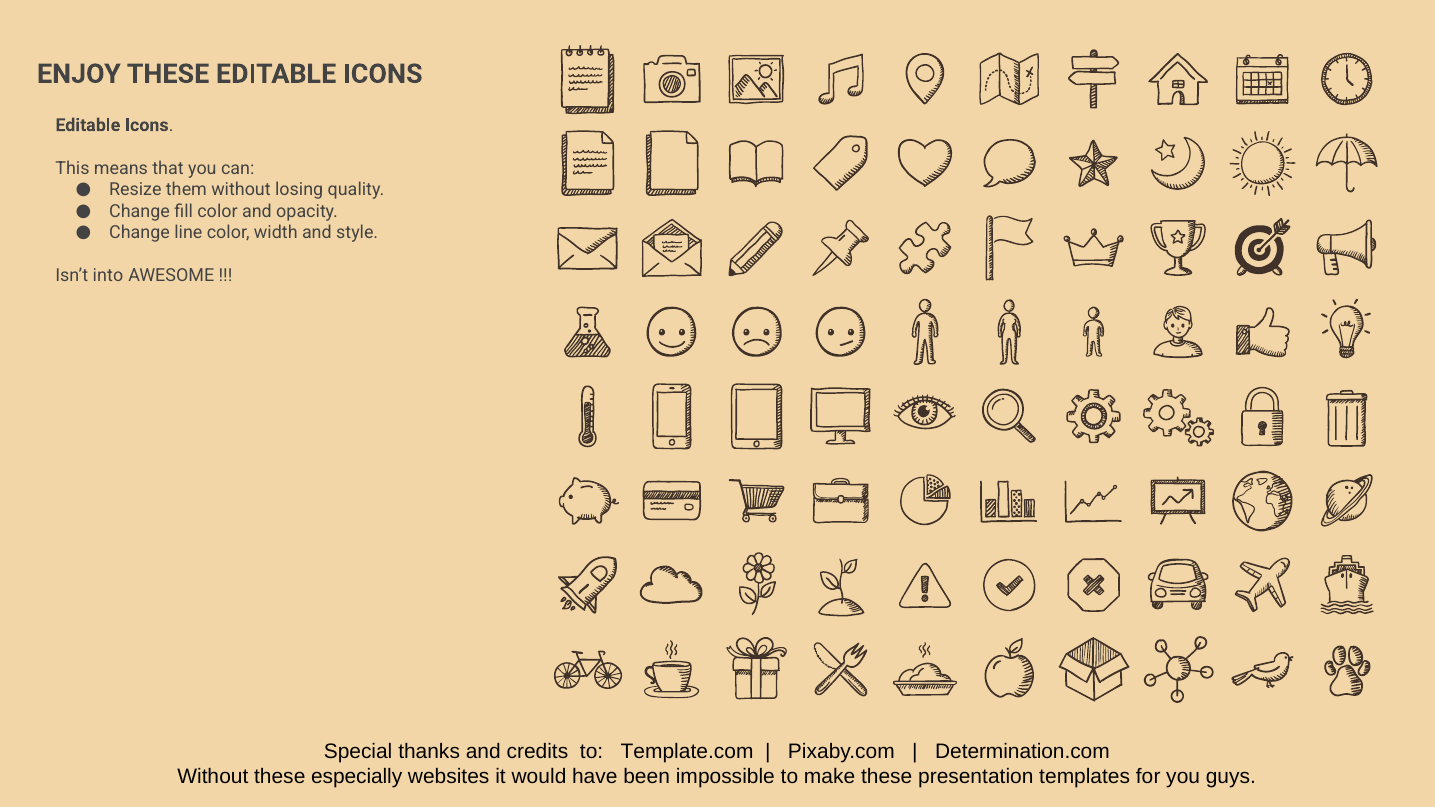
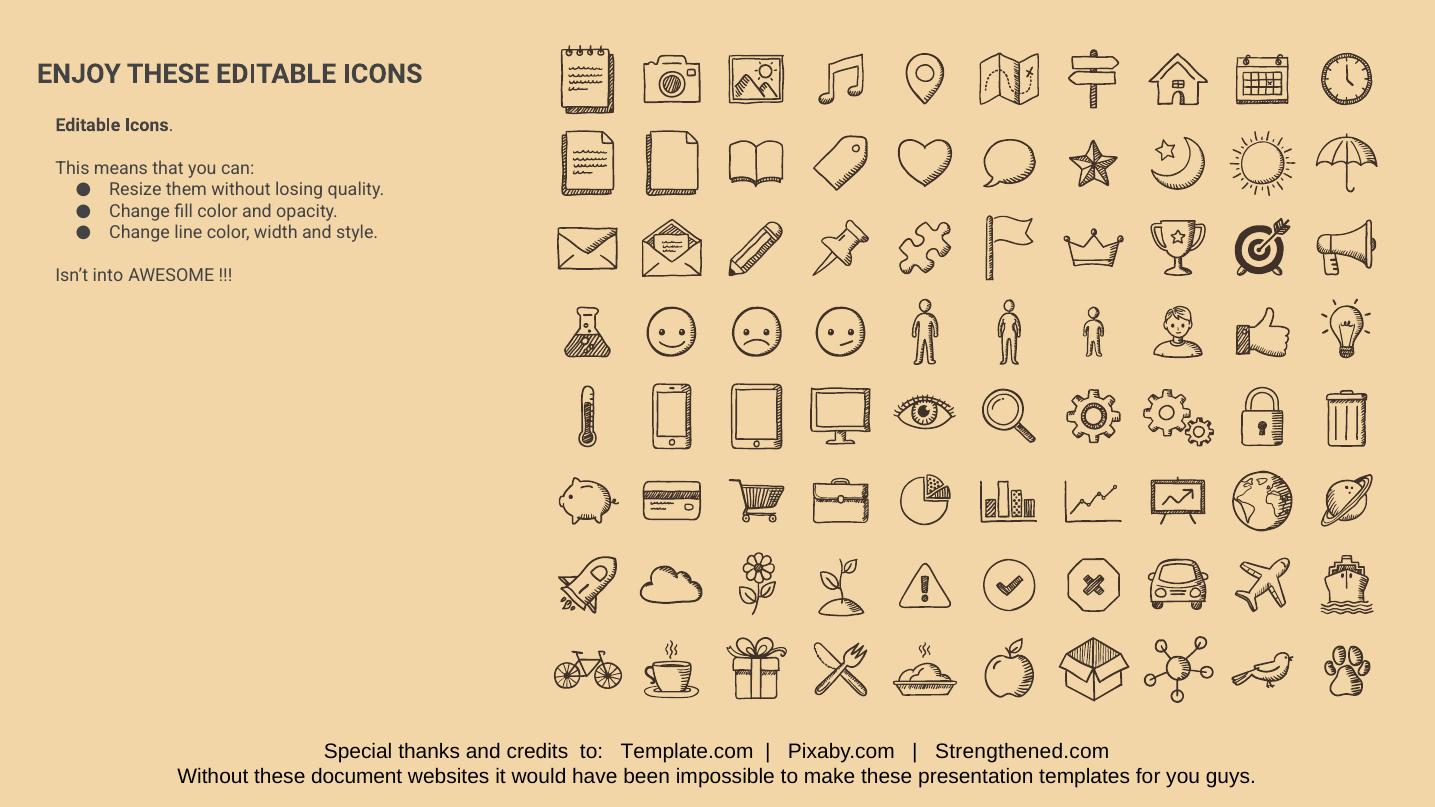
Determination.com: Determination.com -> Strengthened.com
especially: especially -> document
